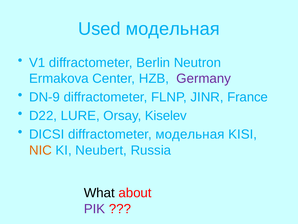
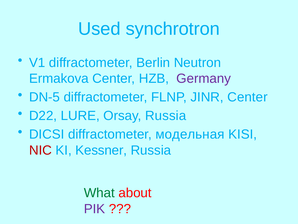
Used модельная: модельная -> synchrotron
DN-9: DN-9 -> DN-5
JINR France: France -> Center
Orsay Kiselev: Kiselev -> Russia
NIC colour: orange -> red
Neubert: Neubert -> Kessner
What colour: black -> green
